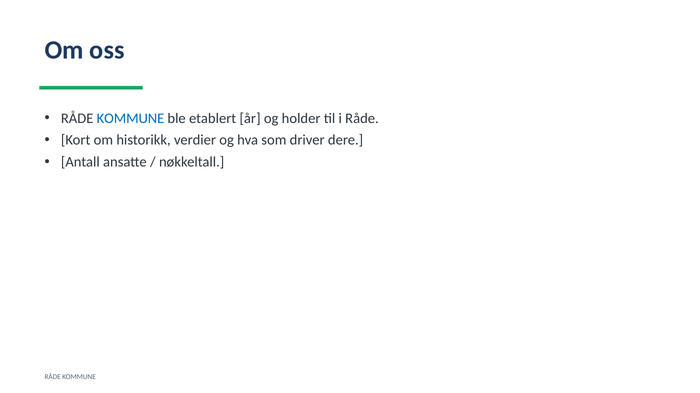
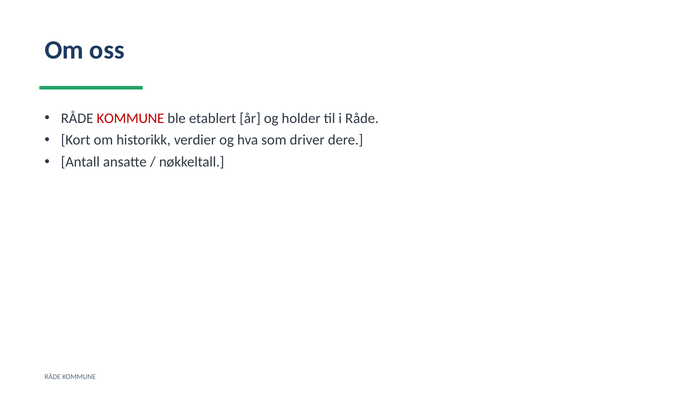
KOMMUNE at (130, 119) colour: blue -> red
